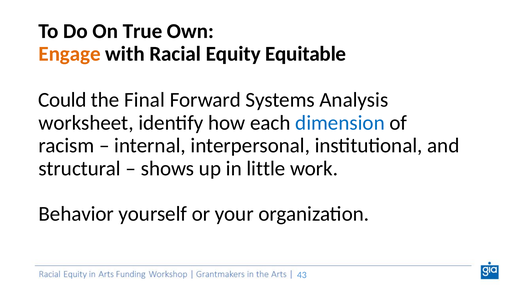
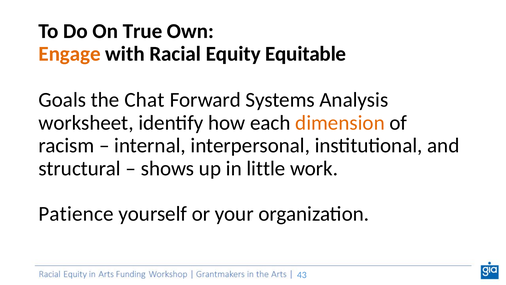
Could: Could -> Goals
Final: Final -> Chat
dimension colour: blue -> orange
Behavior: Behavior -> Patience
